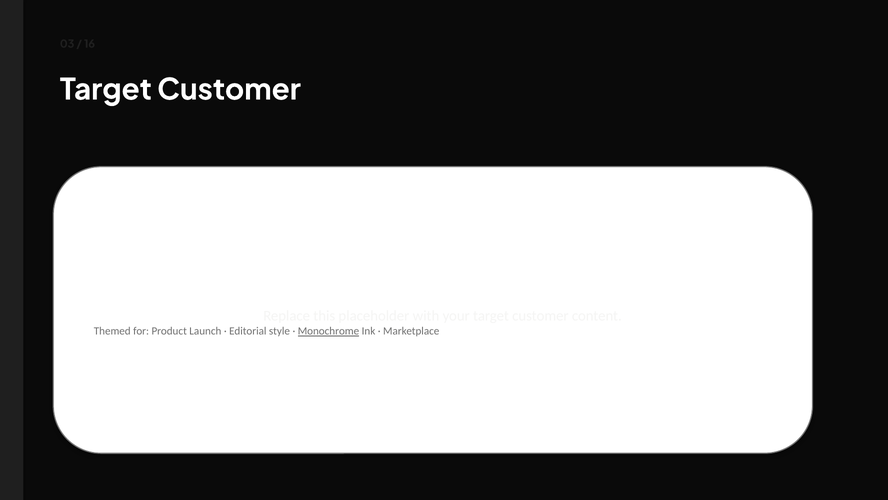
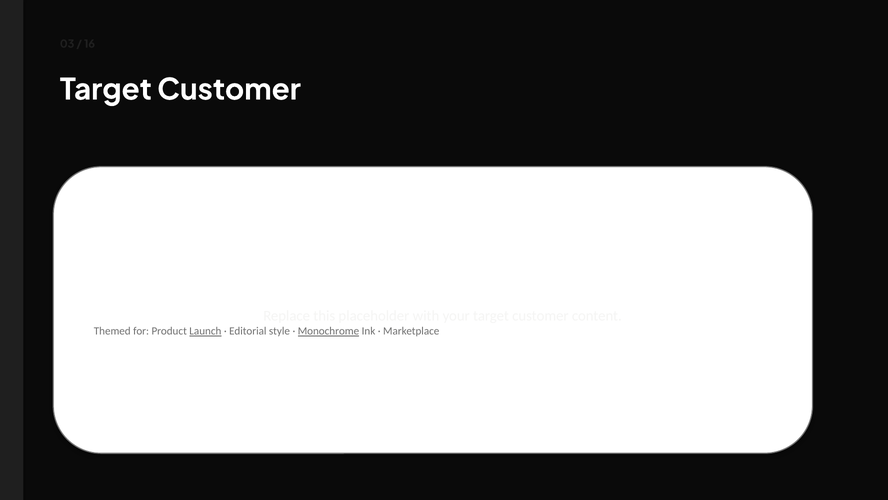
Launch underline: none -> present
